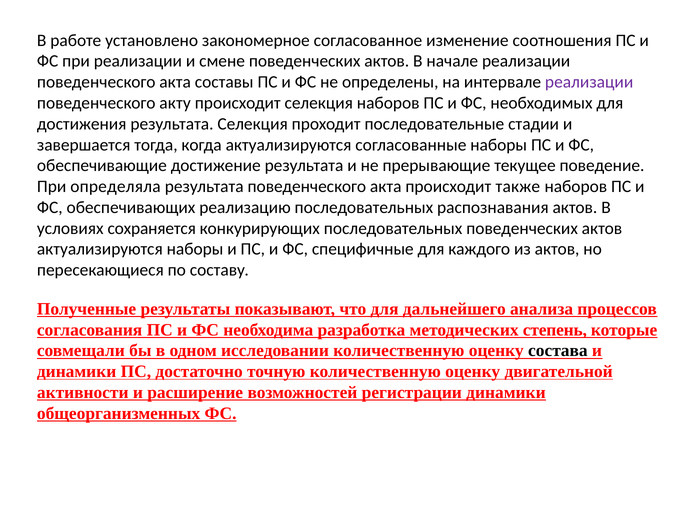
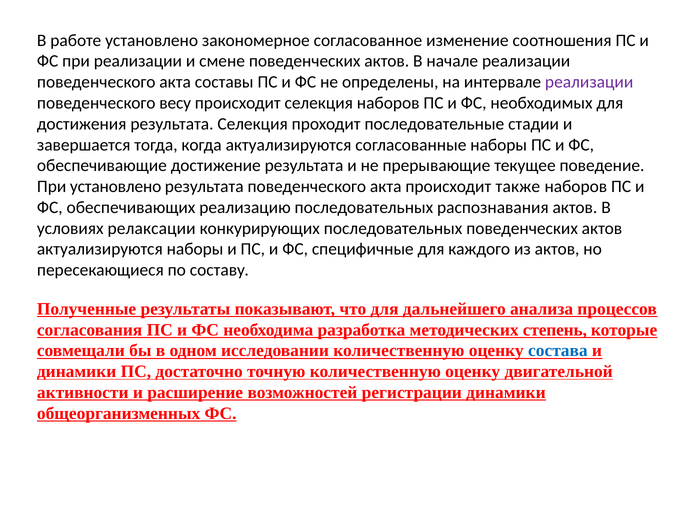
акту: акту -> весу
При определяла: определяла -> установлено
сохраняется: сохраняется -> релаксации
состава colour: black -> blue
